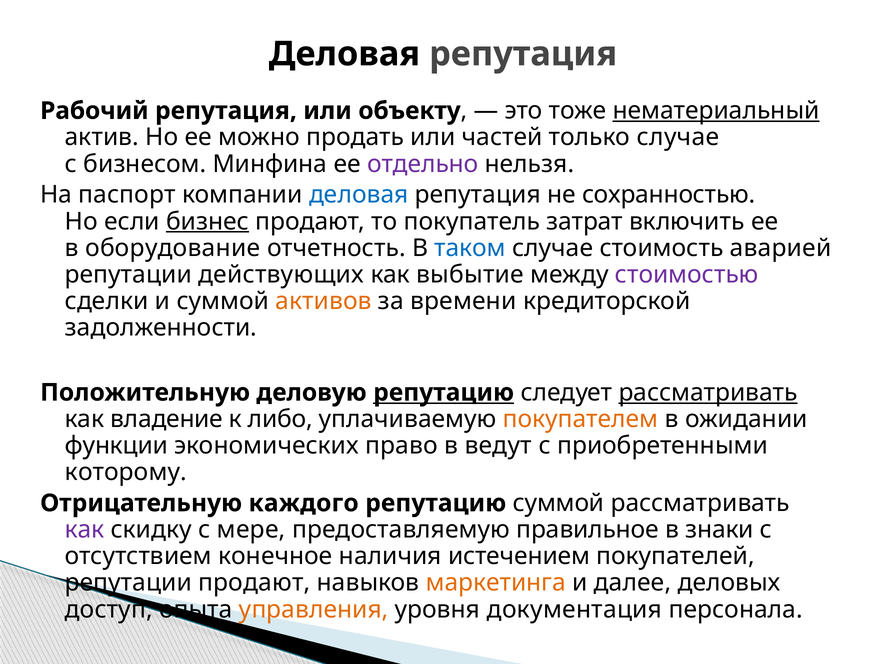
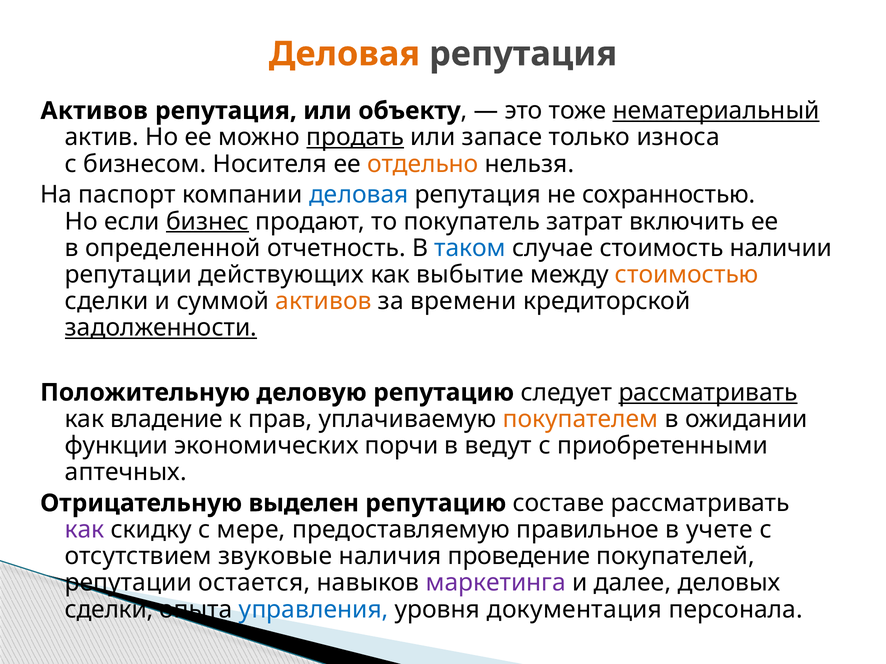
Деловая at (344, 54) colour: black -> orange
Рабочий at (94, 111): Рабочий -> Активов
продать underline: none -> present
частей: частей -> запасе
только случае: случае -> износа
Минфина: Минфина -> Носителя
отдельно colour: purple -> orange
оборудование: оборудование -> определенной
аварией: аварией -> наличии
стоимостью colour: purple -> orange
задолженности underline: none -> present
репутацию at (444, 393) underline: present -> none
либо: либо -> прав
право: право -> порчи
которому: которому -> аптечных
каждого: каждого -> выделен
репутацию суммой: суммой -> составе
знаки: знаки -> учете
конечное: конечное -> звуковые
истечением: истечением -> проведение
репутации продают: продают -> остается
маркетинга colour: orange -> purple
доступ at (109, 610): доступ -> сделки
управления colour: orange -> blue
